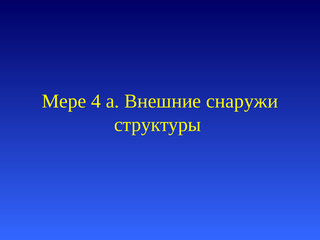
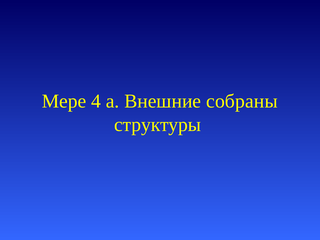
снаружи: снаружи -> собраны
